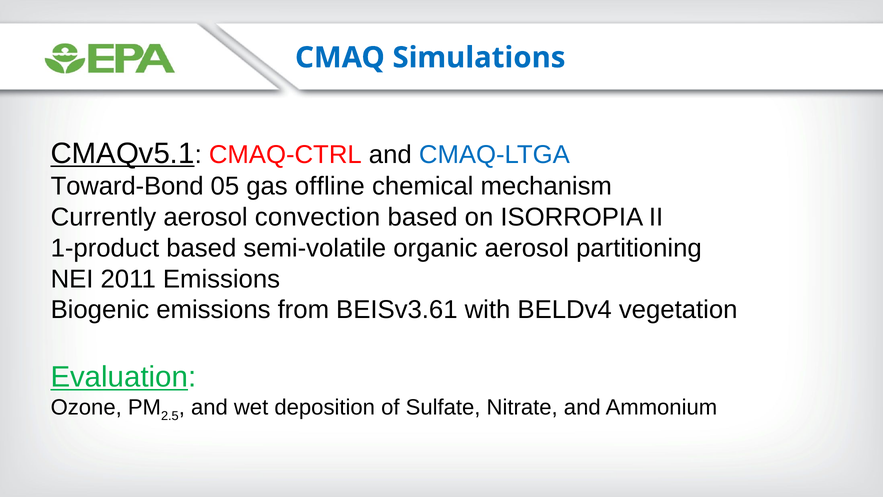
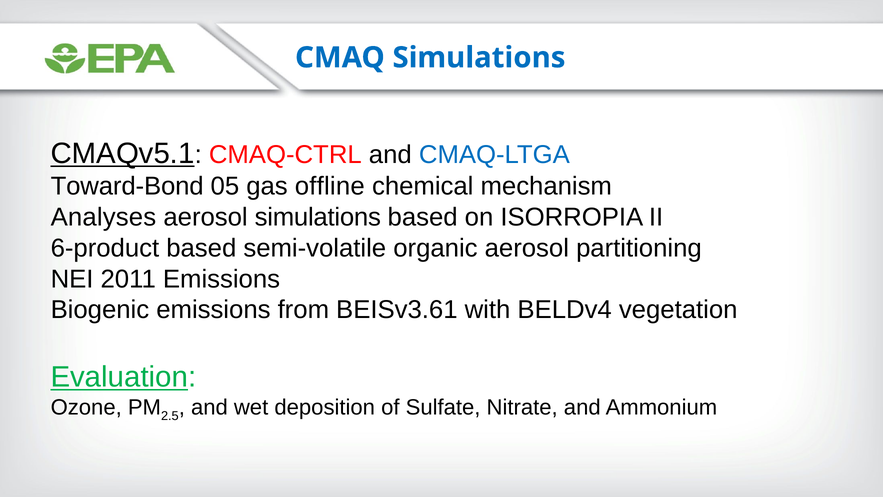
Currently: Currently -> Analyses
aerosol convection: convection -> simulations
1-product: 1-product -> 6-product
